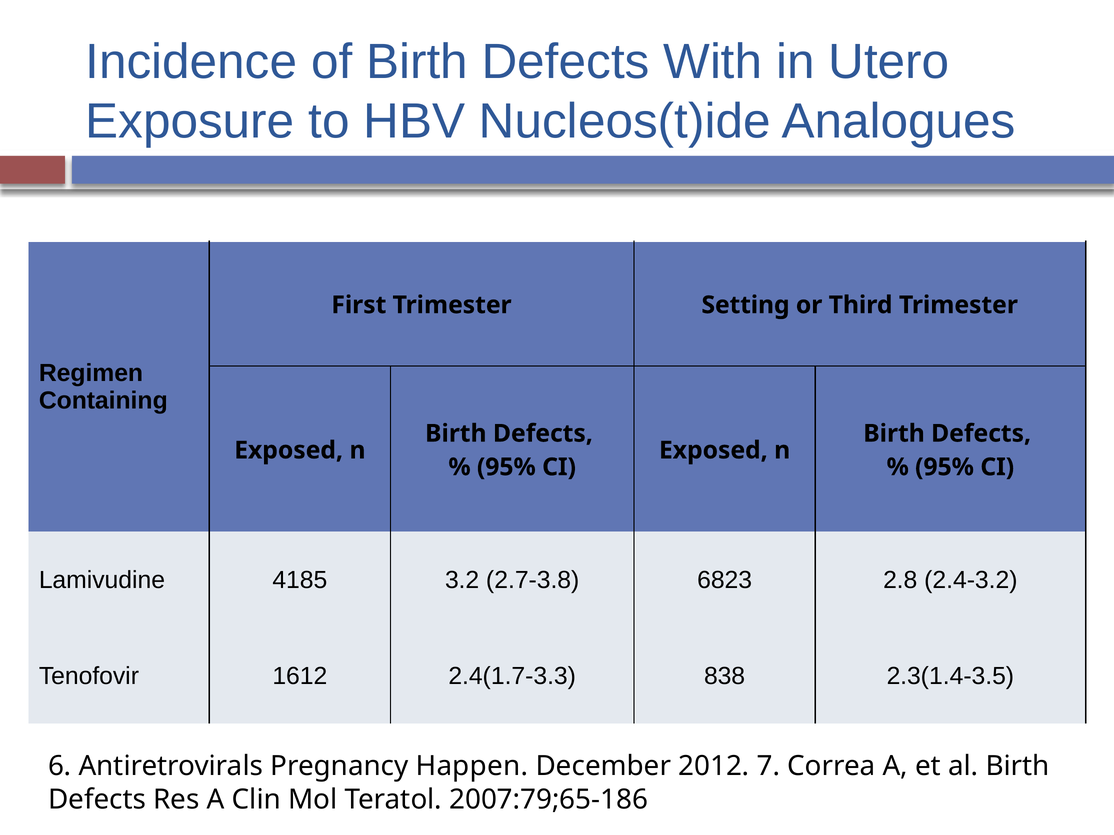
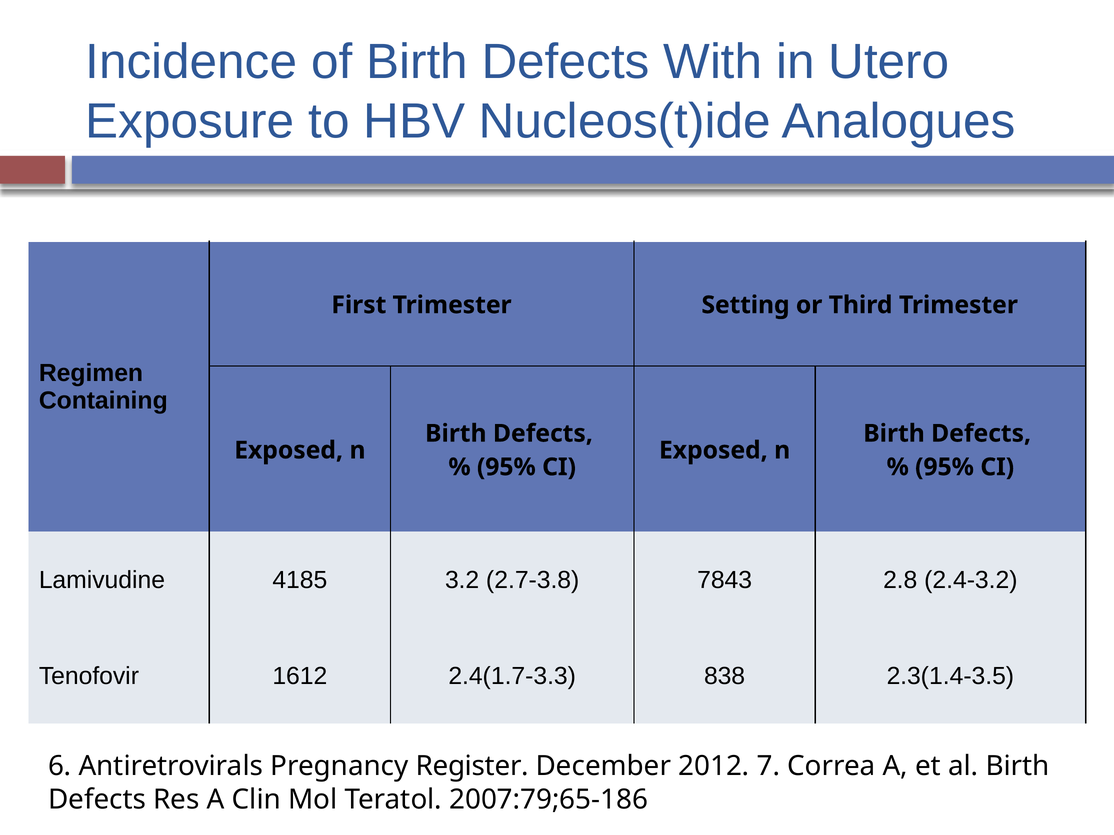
6823: 6823 -> 7843
Happen: Happen -> Register
